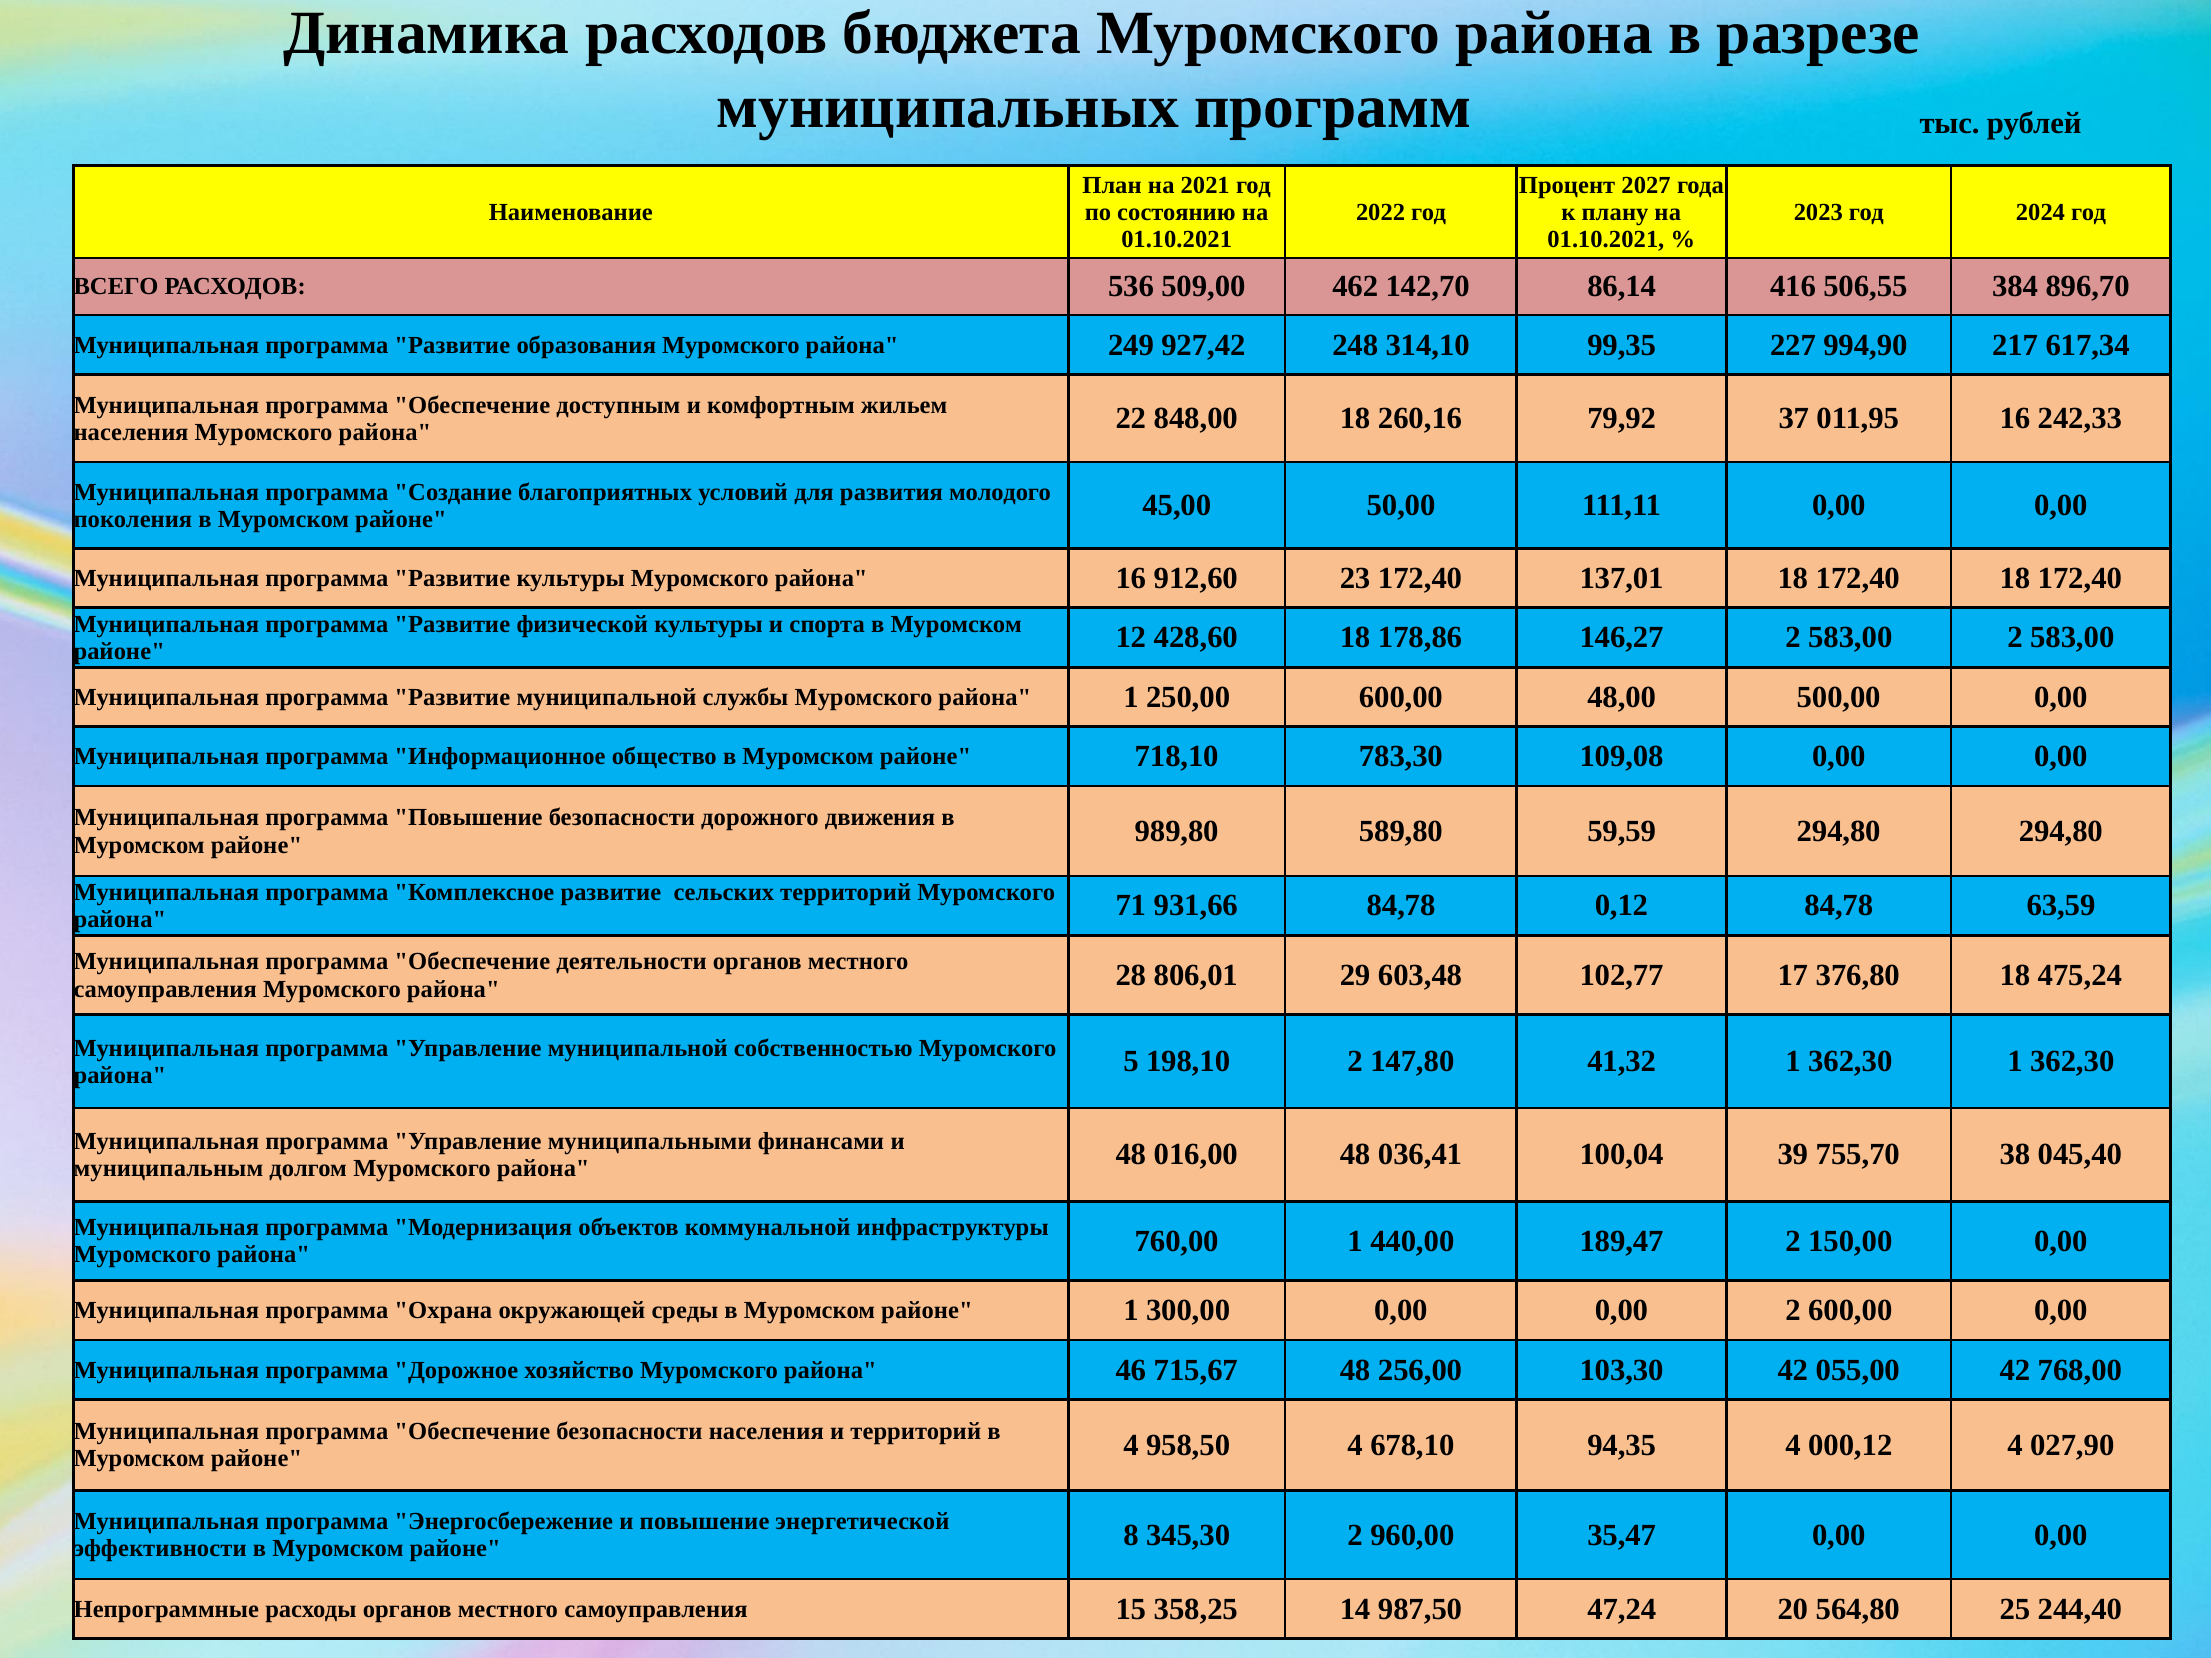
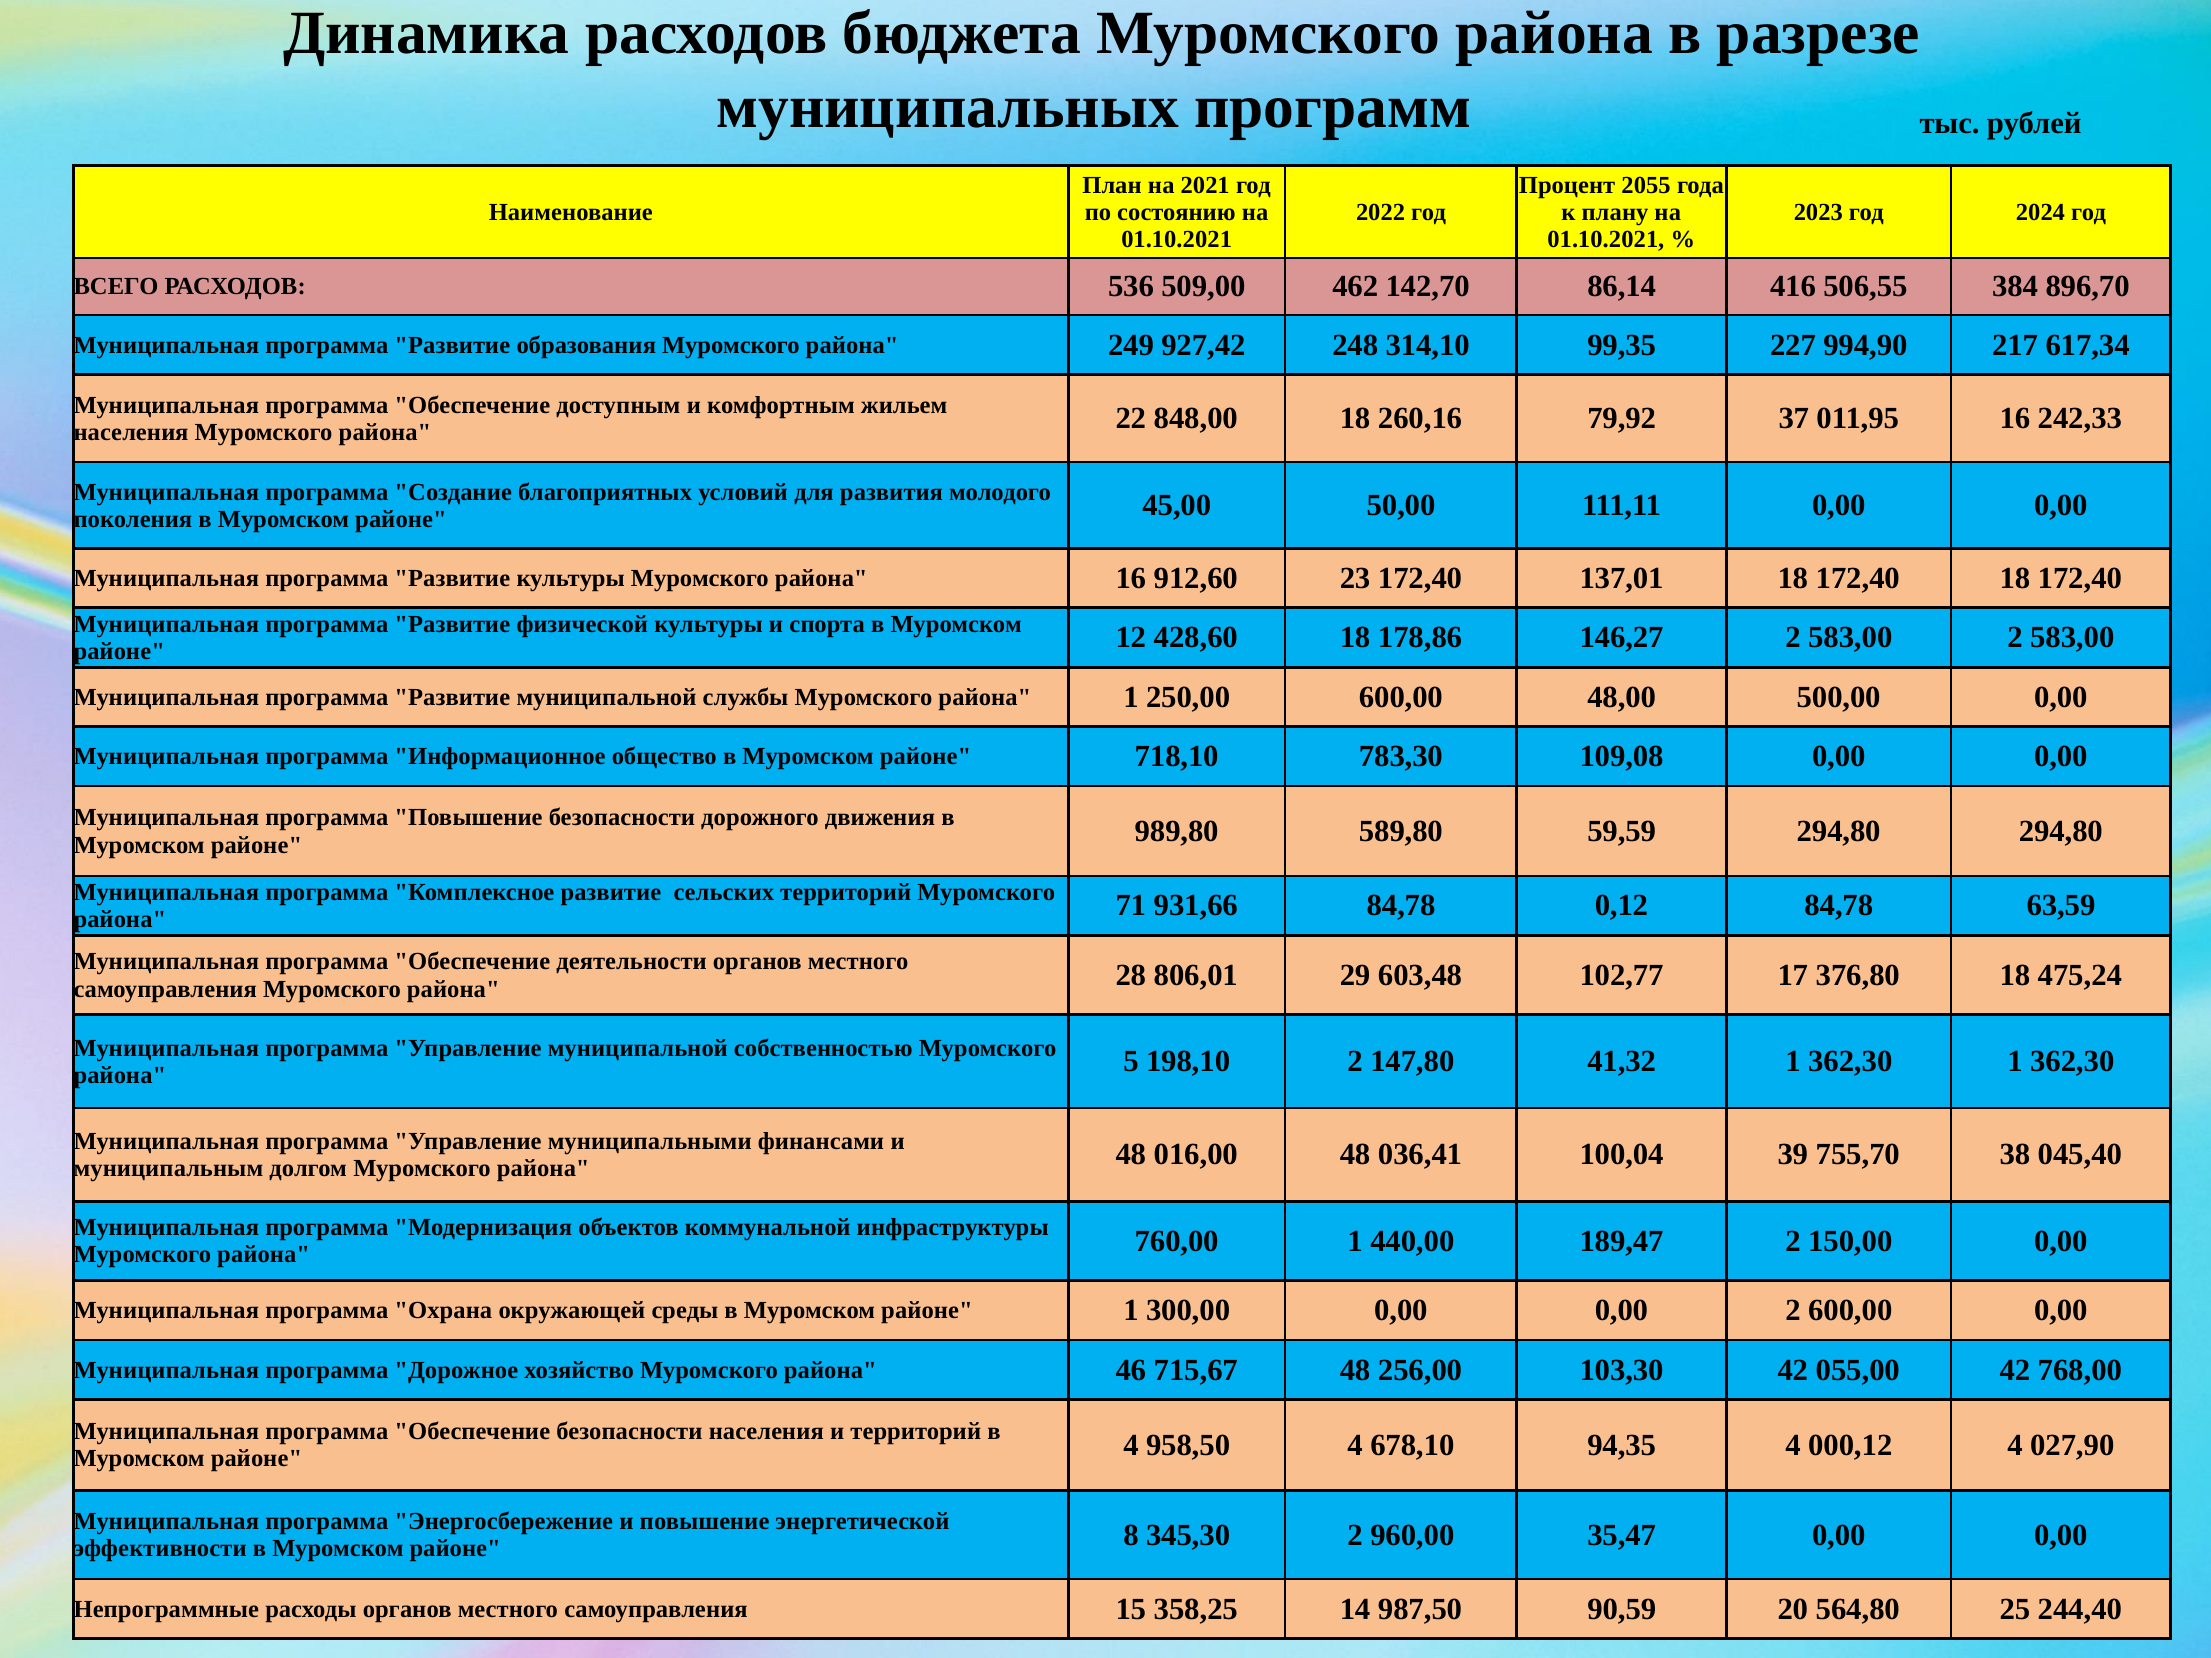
2027: 2027 -> 2055
47,24: 47,24 -> 90,59
